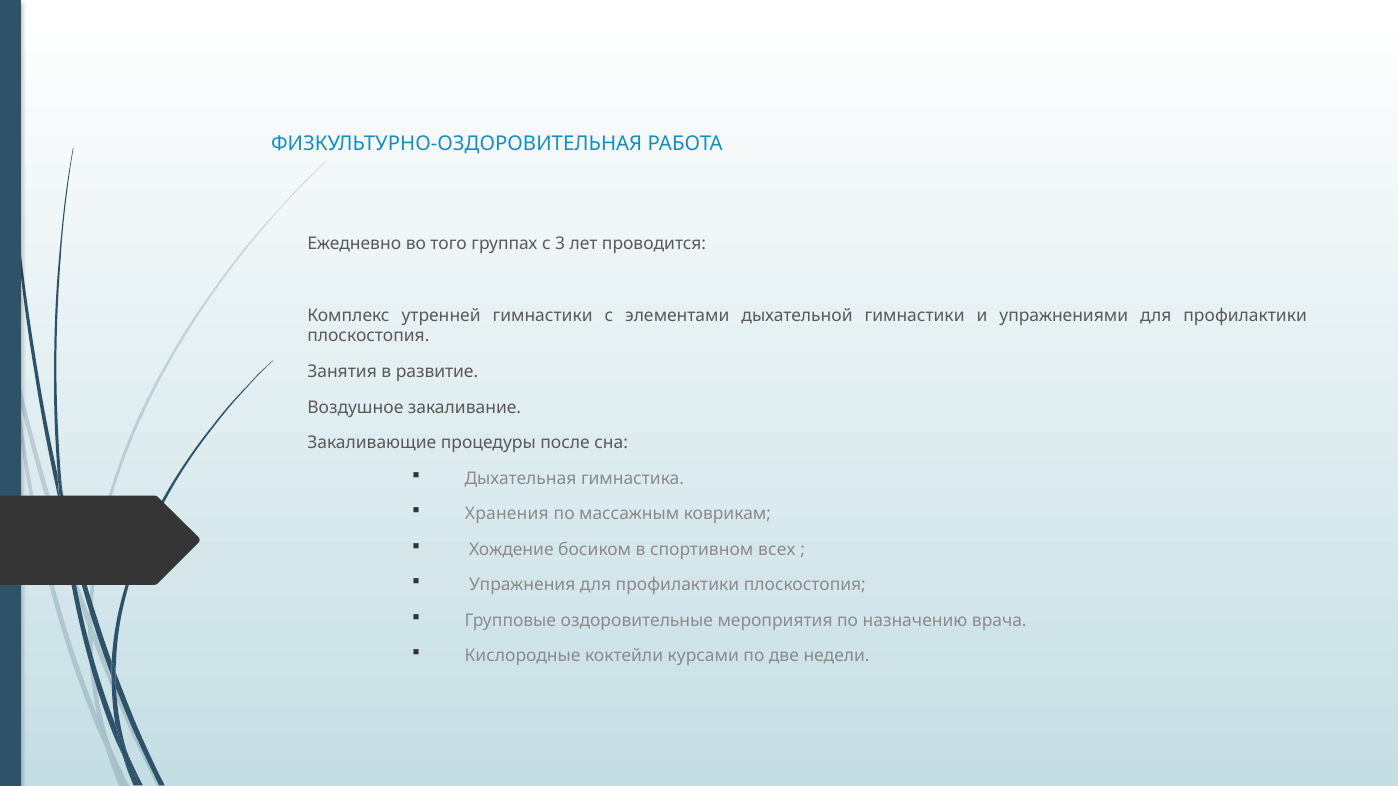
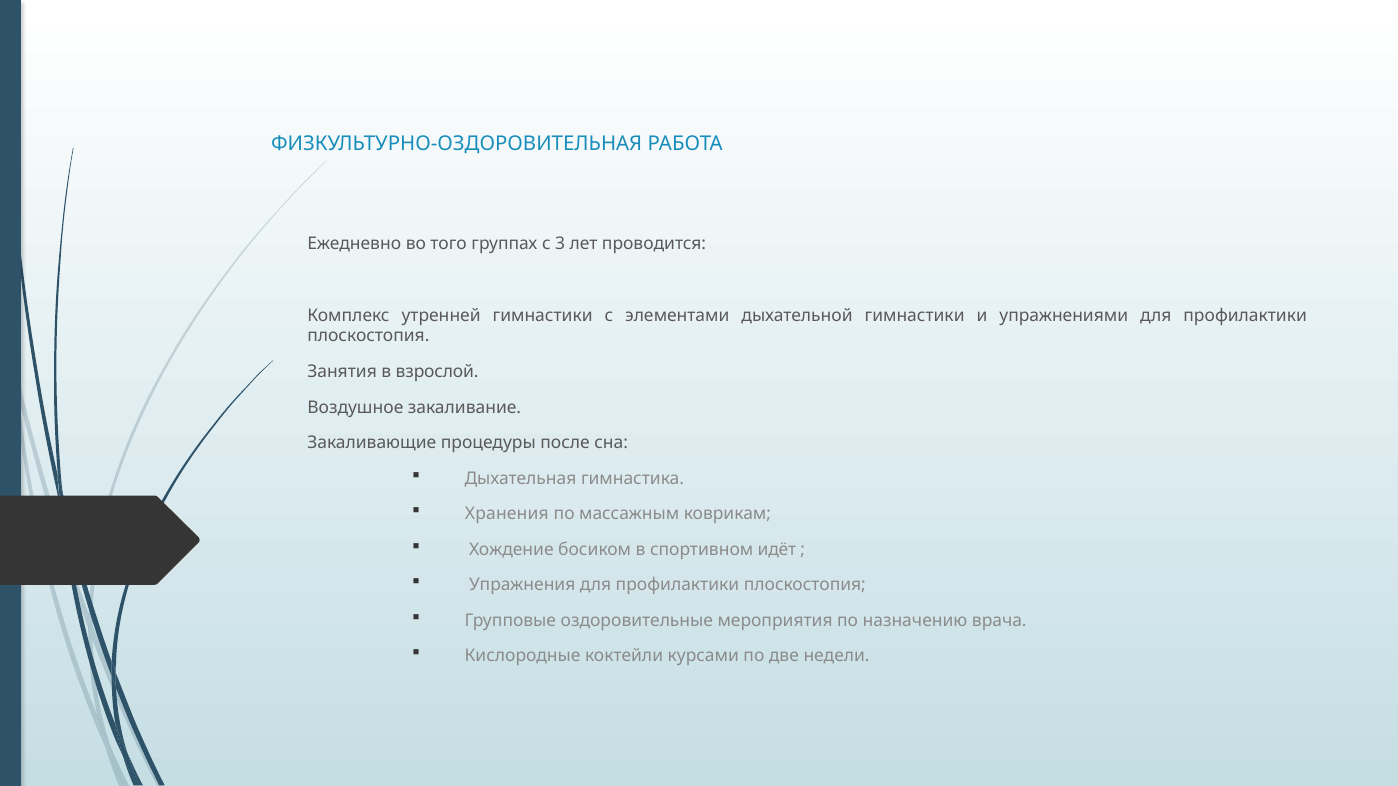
развитие: развитие -> взрослой
всех: всех -> идёт
